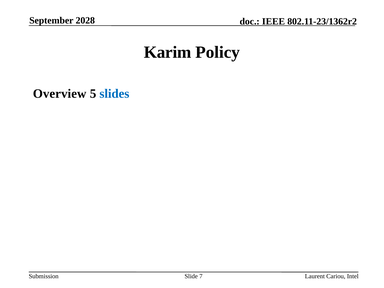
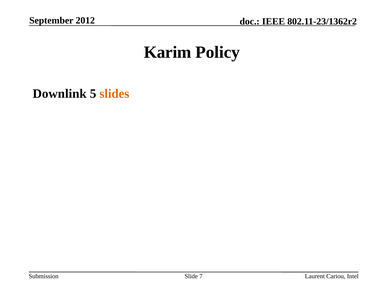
2028: 2028 -> 2012
Overview: Overview -> Downlink
slides colour: blue -> orange
